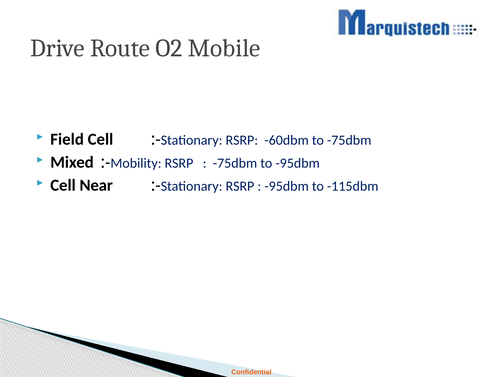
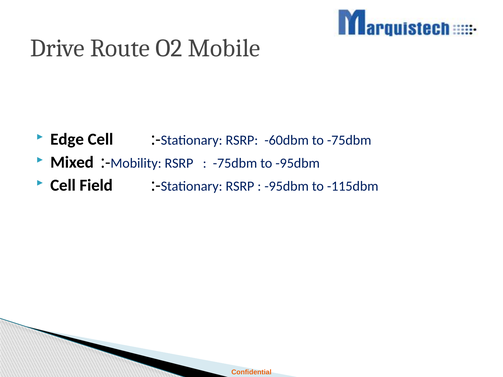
Field: Field -> Edge
Near: Near -> Field
